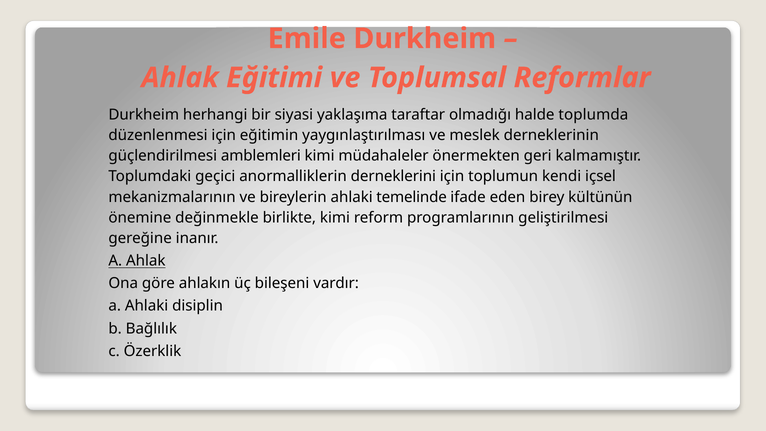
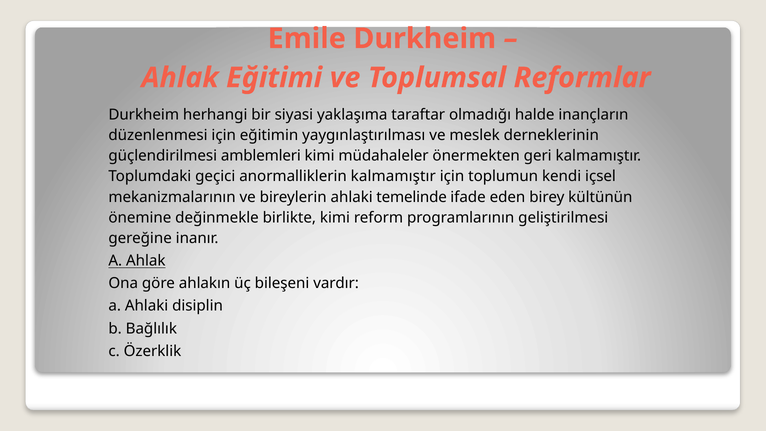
toplumda: toplumda -> inançların
anormalliklerin derneklerini: derneklerini -> kalmamıştır
